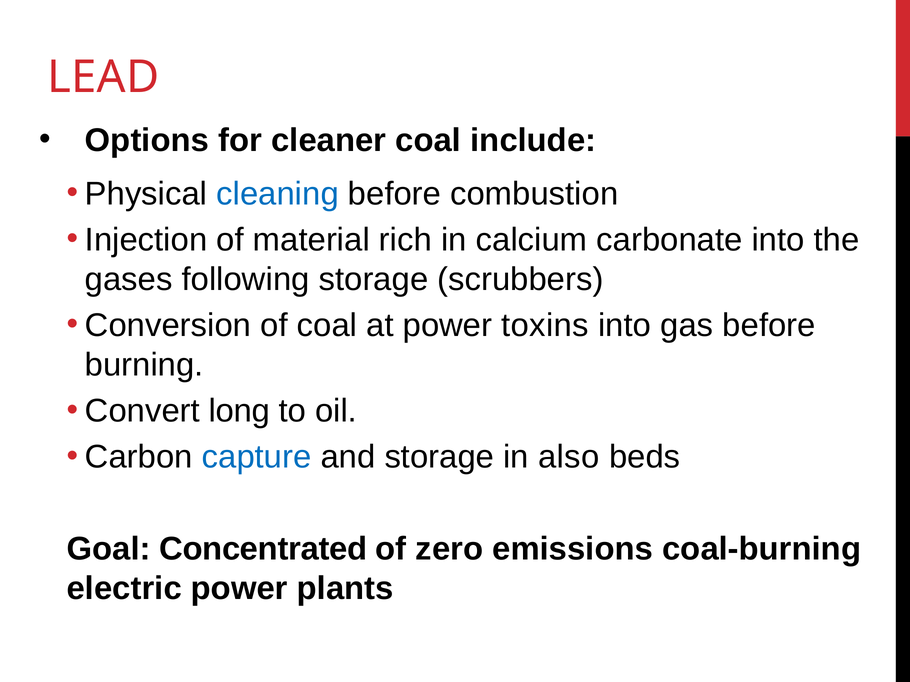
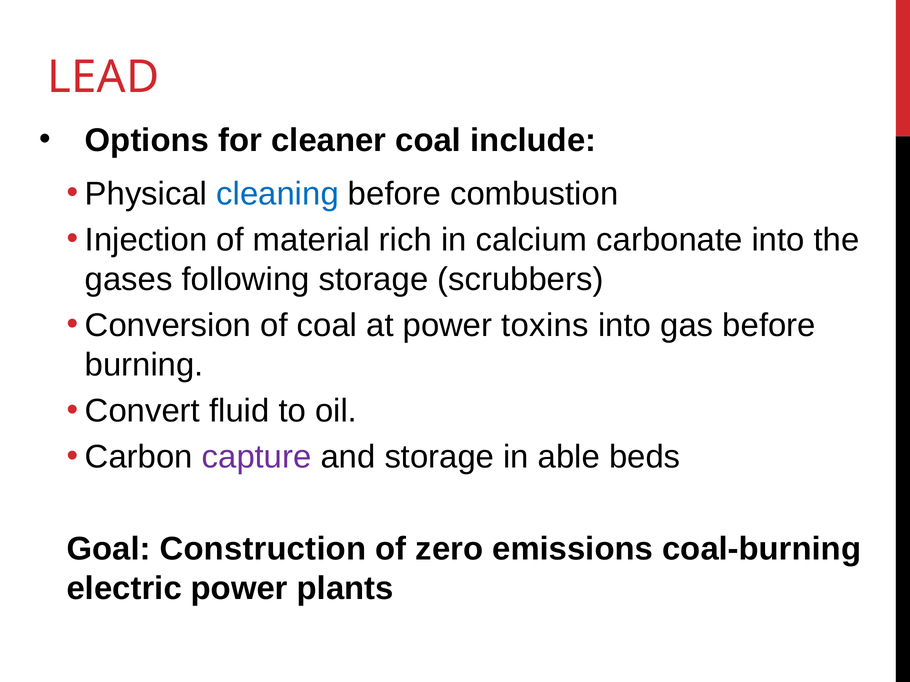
long: long -> fluid
capture colour: blue -> purple
also: also -> able
Concentrated: Concentrated -> Construction
